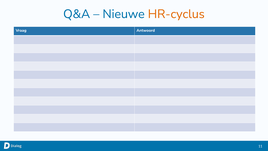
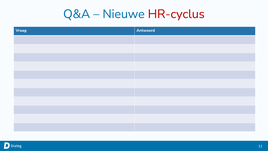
HR-cyclus colour: orange -> red
